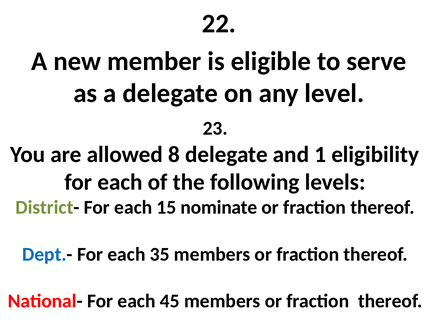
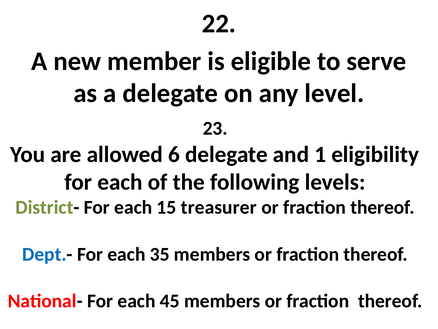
8: 8 -> 6
nominate: nominate -> treasurer
